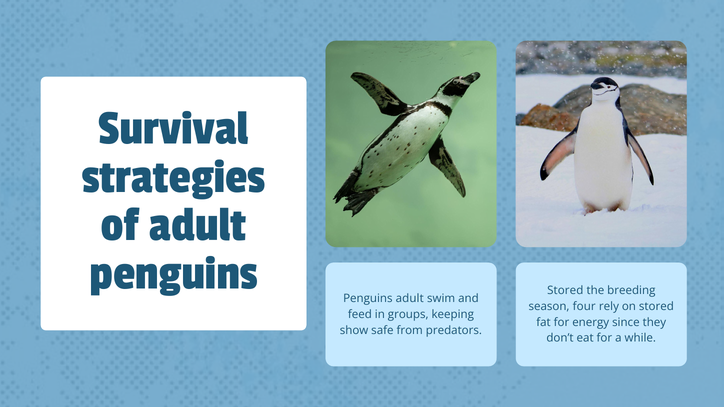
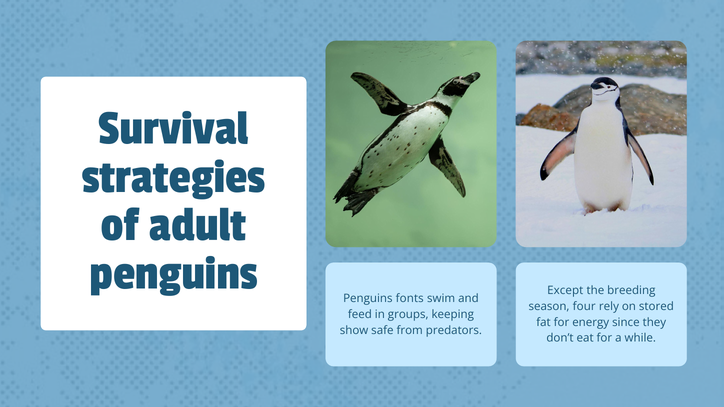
Penguins adult: adult -> fonts
Stored at (565, 291): Stored -> Except
